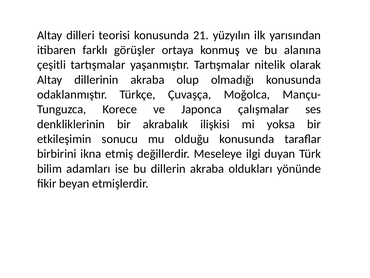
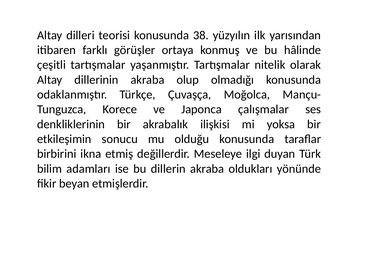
21: 21 -> 38
alanına: alanına -> hâlinde
